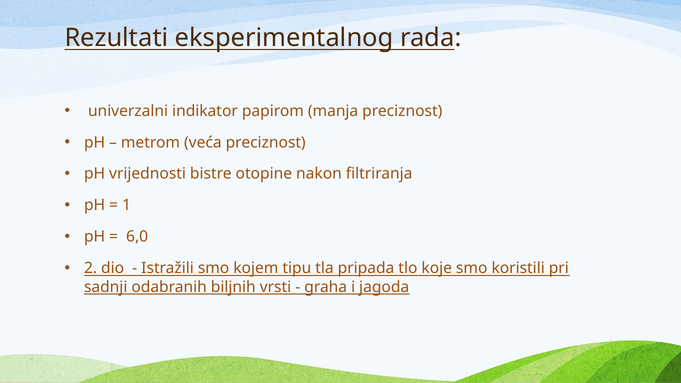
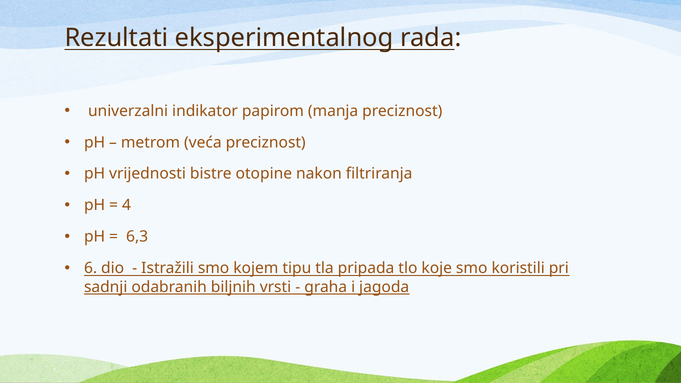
1: 1 -> 4
6,0: 6,0 -> 6,3
2: 2 -> 6
